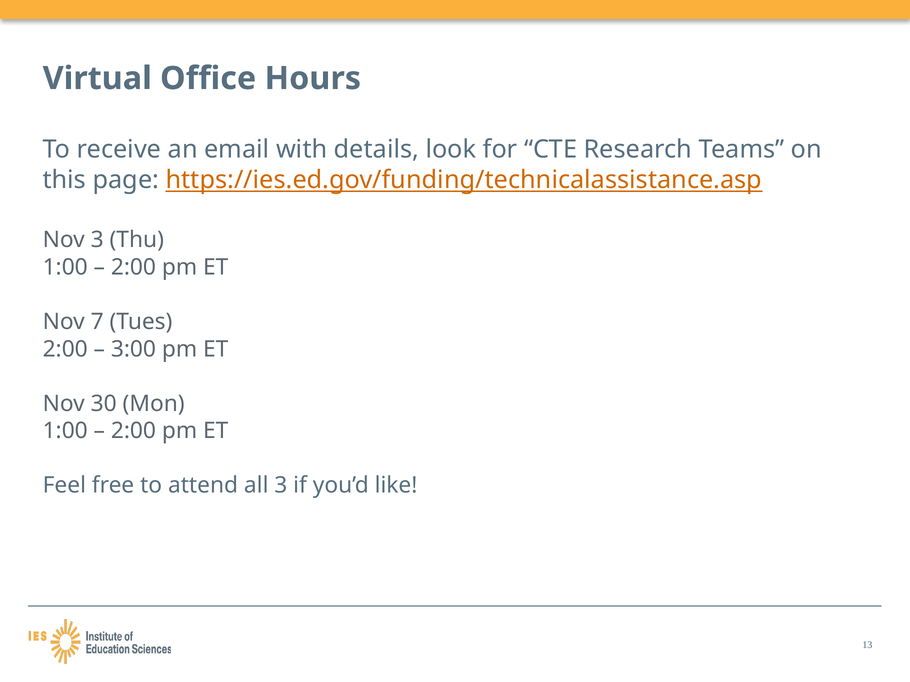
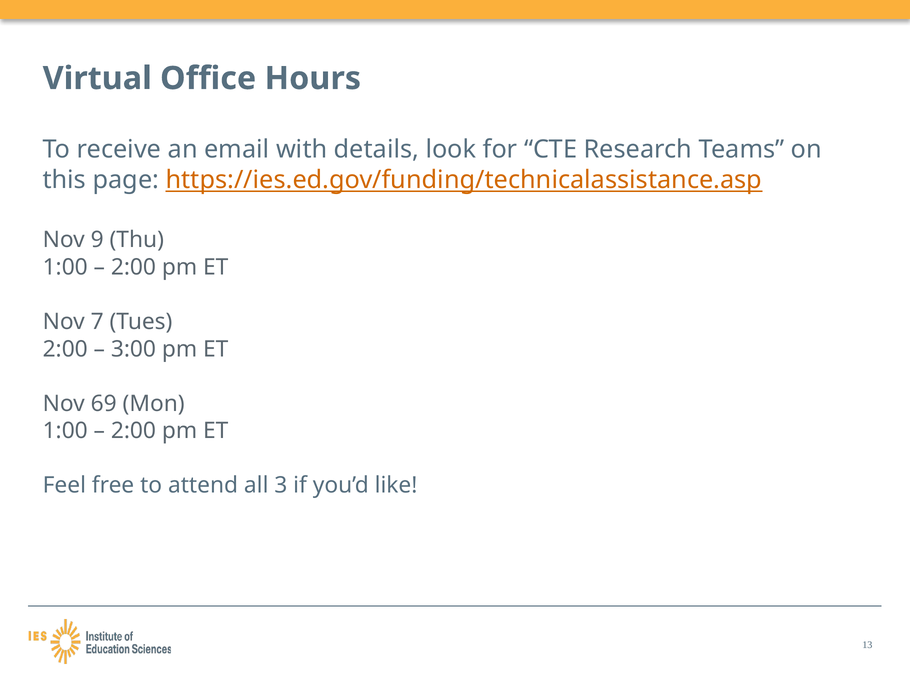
Nov 3: 3 -> 9
30: 30 -> 69
